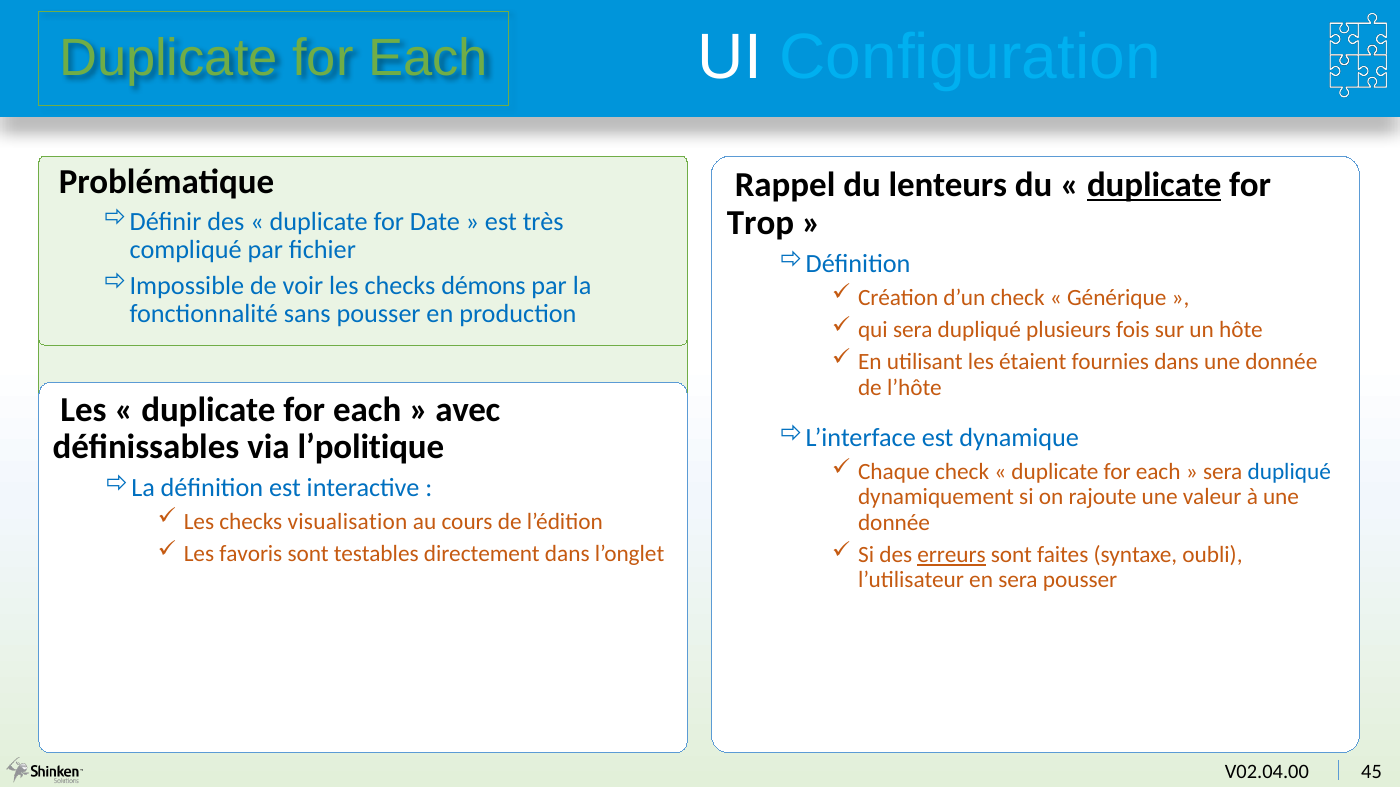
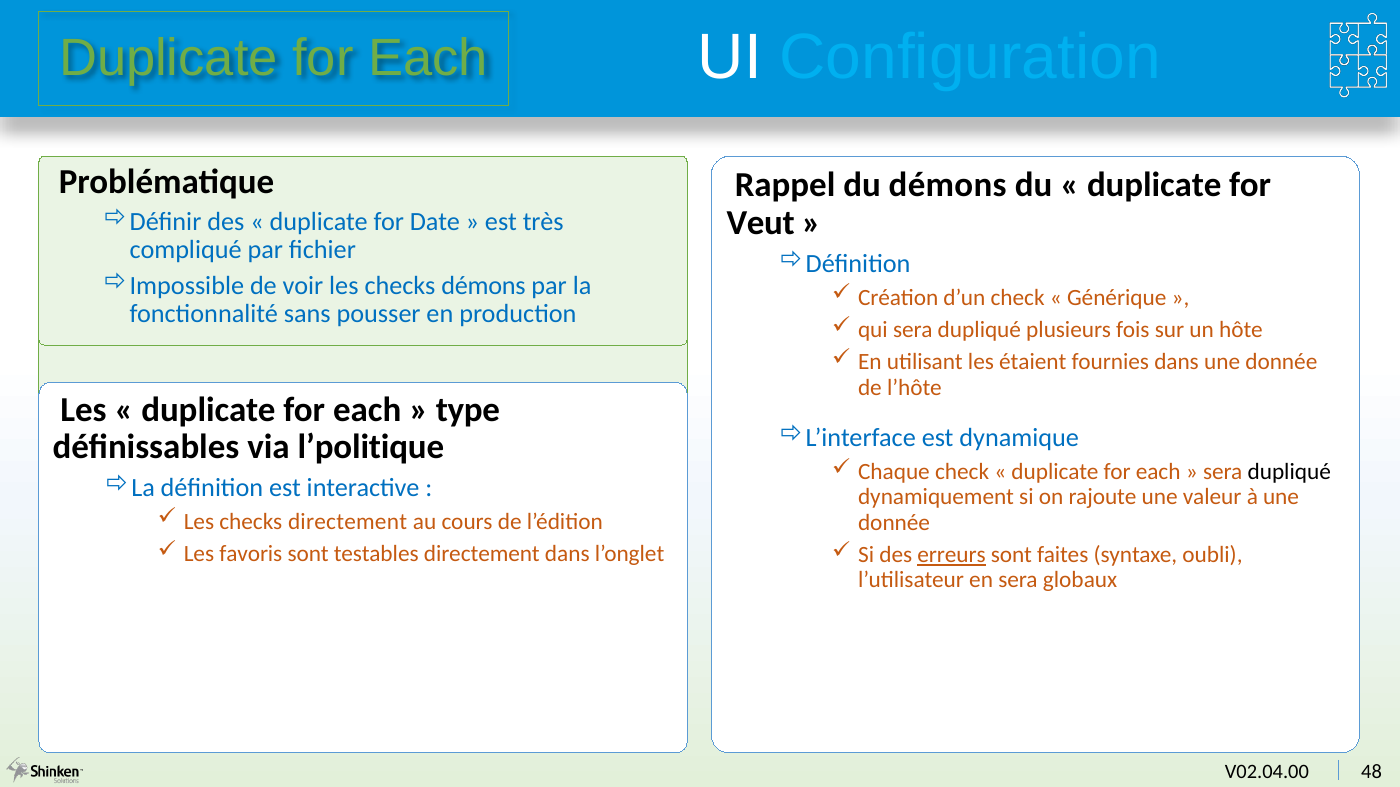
du lenteurs: lenteurs -> démons
duplicate at (1154, 185) underline: present -> none
Trop: Trop -> Veut
avec: avec -> type
dupliqué at (1289, 472) colour: blue -> black
checks visualisation: visualisation -> directement
sera pousser: pousser -> globaux
45: 45 -> 48
